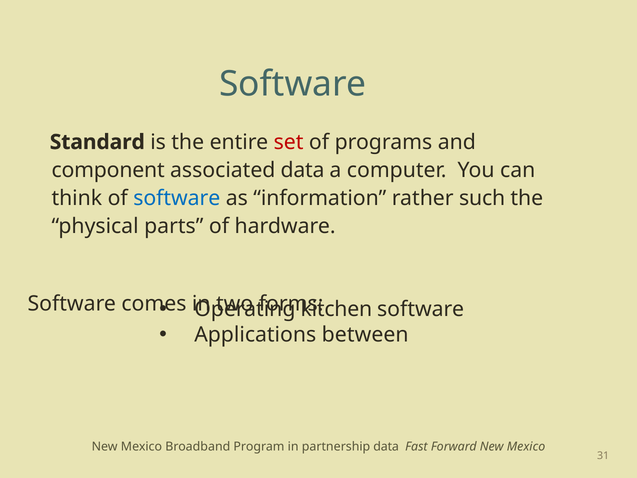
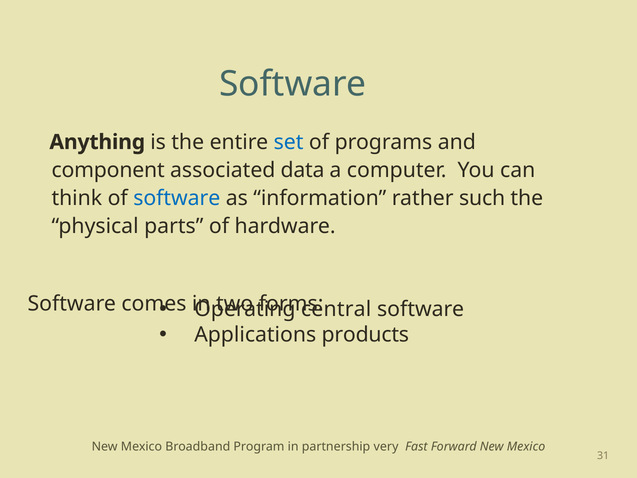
Standard: Standard -> Anything
set colour: red -> blue
kitchen: kitchen -> central
between: between -> products
data at (386, 447): data -> very
